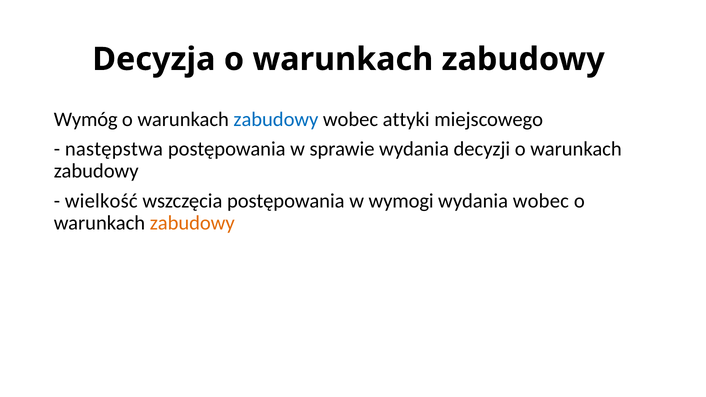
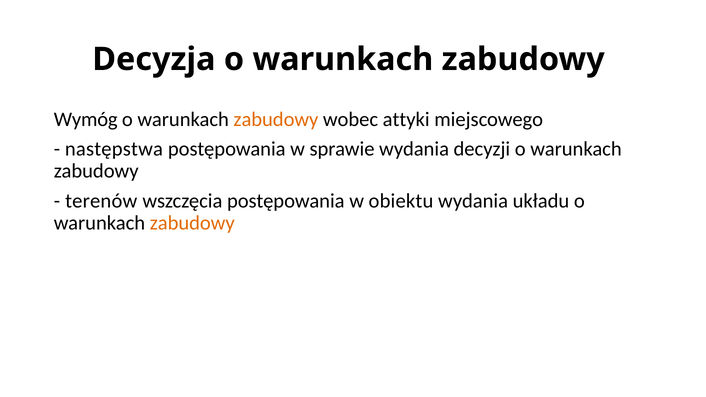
zabudowy at (276, 119) colour: blue -> orange
wielkość: wielkość -> terenów
wymogi: wymogi -> obiektu
wydania wobec: wobec -> układu
